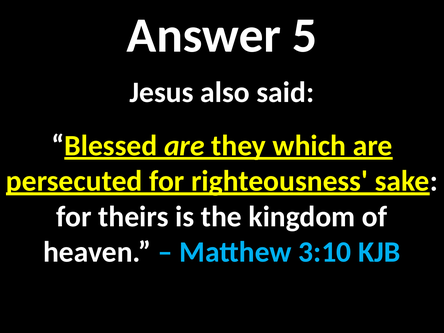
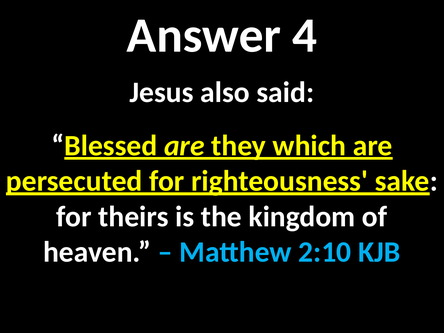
5: 5 -> 4
3:10: 3:10 -> 2:10
